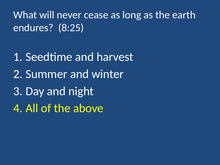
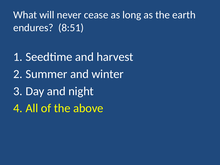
8:25: 8:25 -> 8:51
